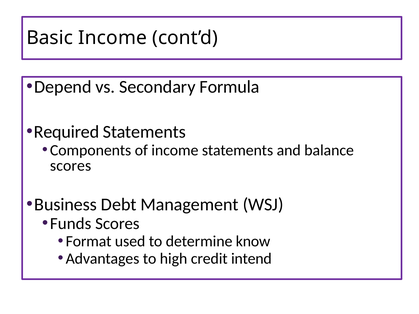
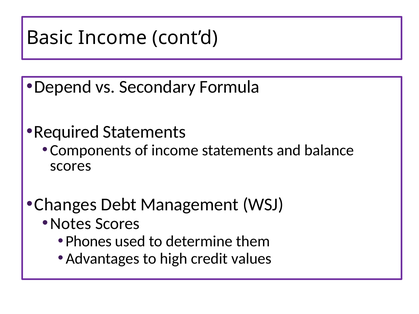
Business: Business -> Changes
Funds: Funds -> Notes
Format: Format -> Phones
know: know -> them
intend: intend -> values
